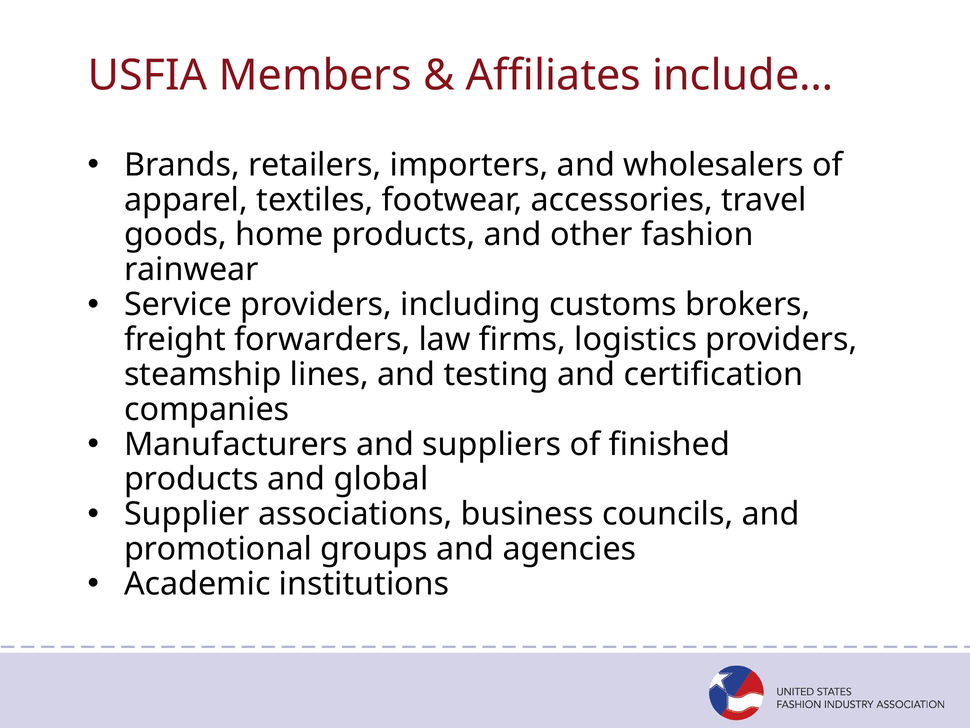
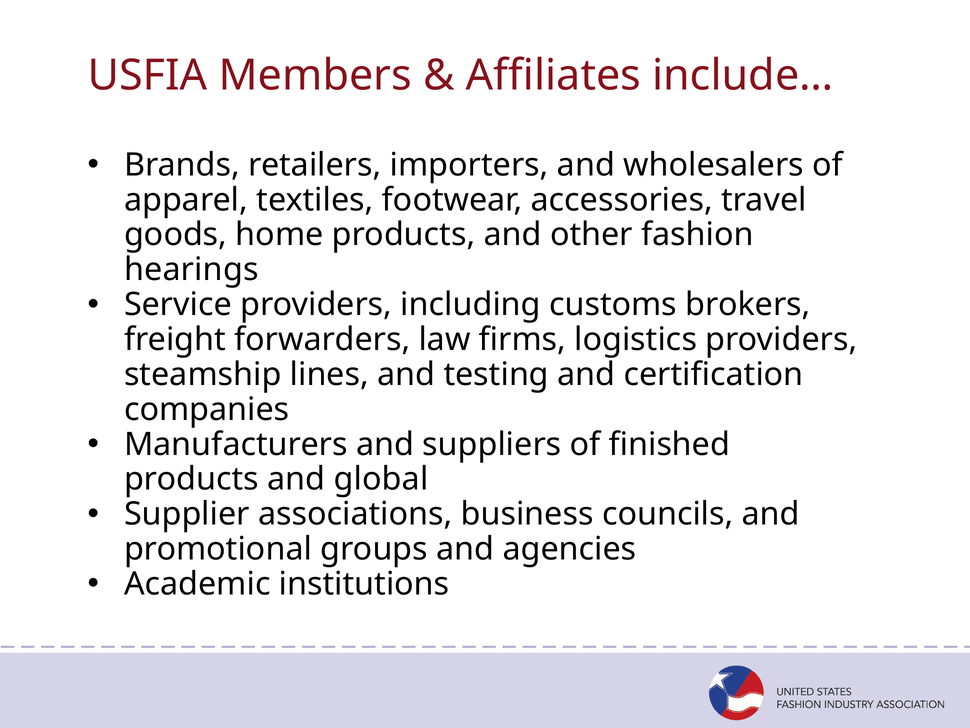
rainwear: rainwear -> hearings
